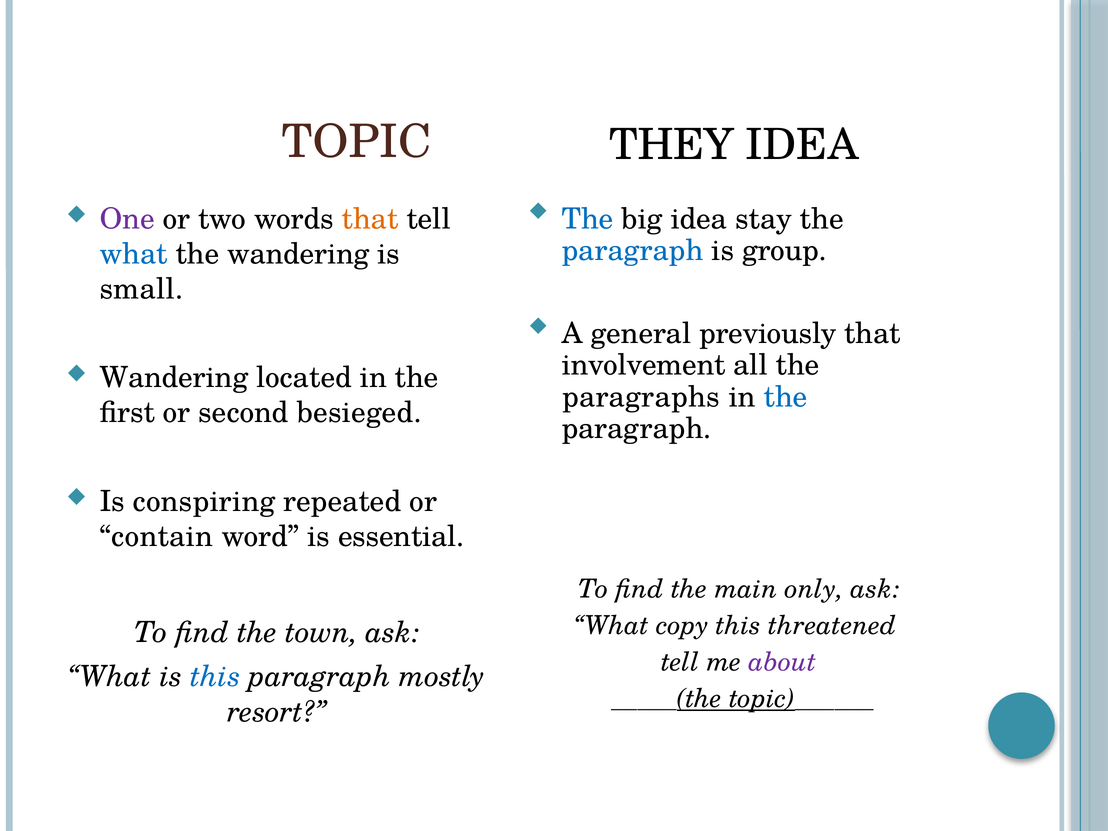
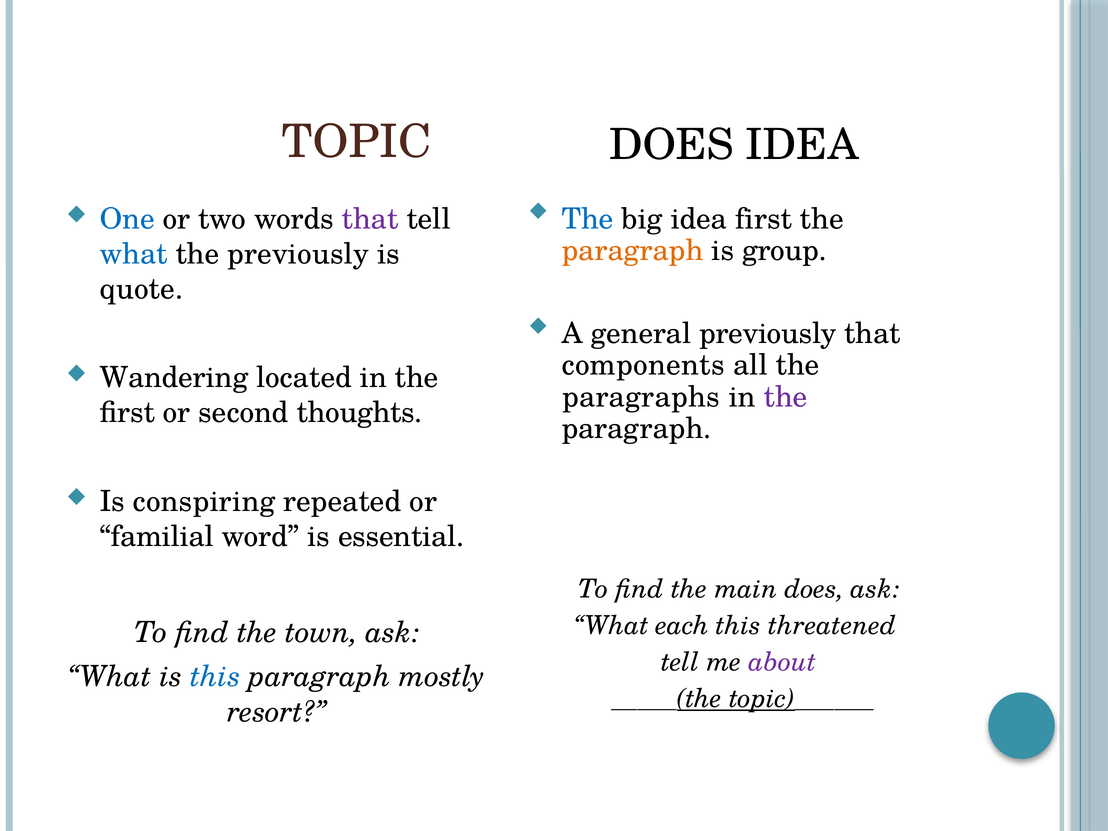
THEY at (672, 145): THEY -> DOES
idea stay: stay -> first
One colour: purple -> blue
that at (370, 219) colour: orange -> purple
paragraph at (633, 251) colour: blue -> orange
the wandering: wandering -> previously
small: small -> quote
involvement: involvement -> components
the at (786, 397) colour: blue -> purple
besieged: besieged -> thoughts
contain: contain -> familial
main only: only -> does
copy: copy -> each
